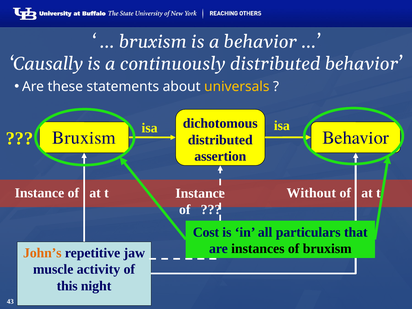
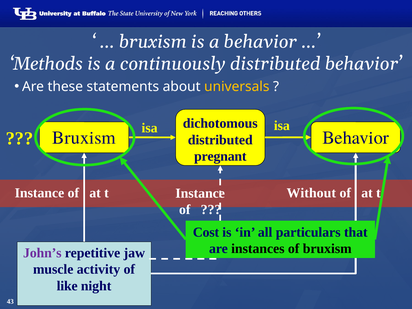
Causally: Causally -> Methods
assertion: assertion -> pregnant
John’s colour: orange -> purple
this: this -> like
